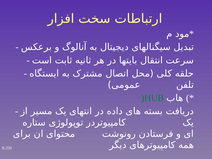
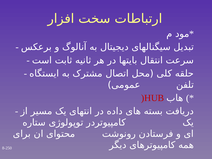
)HUB colour: green -> red
